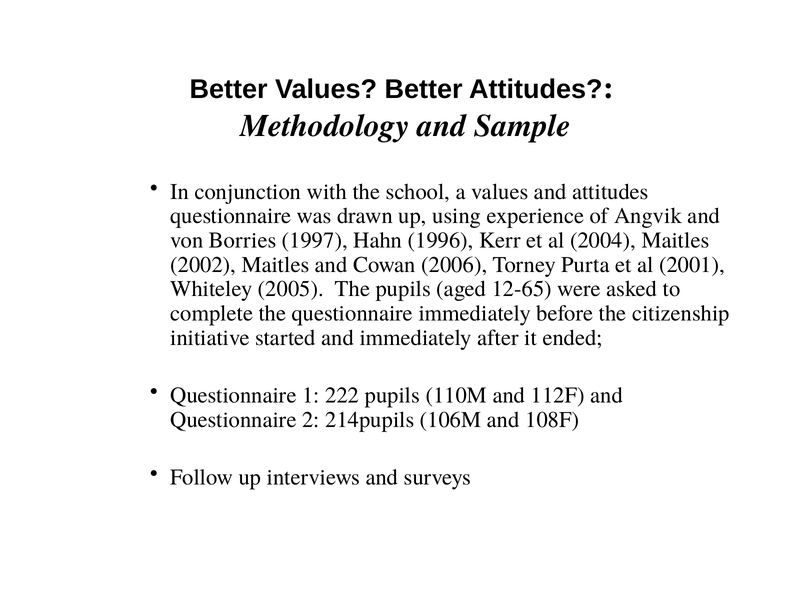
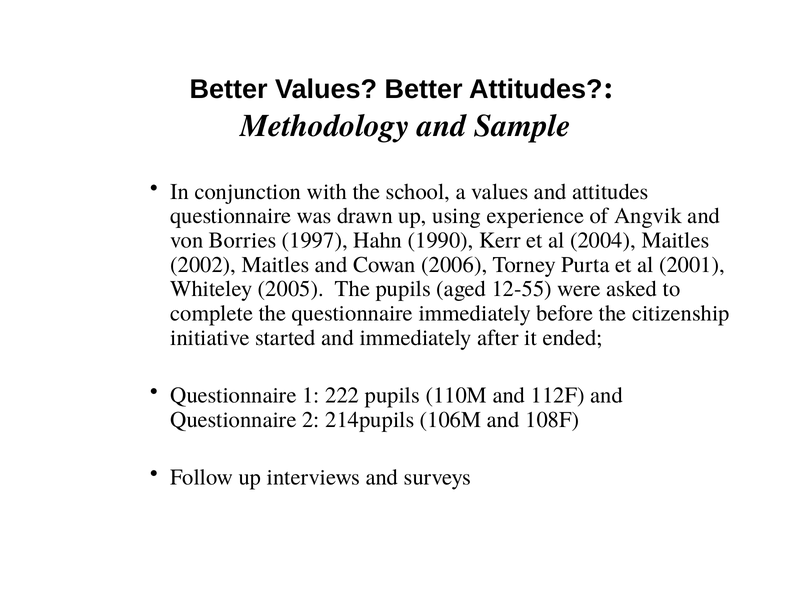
1996: 1996 -> 1990
12-65: 12-65 -> 12-55
